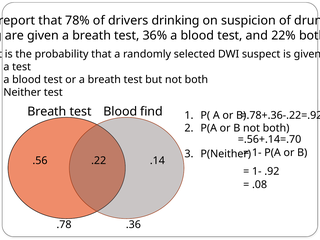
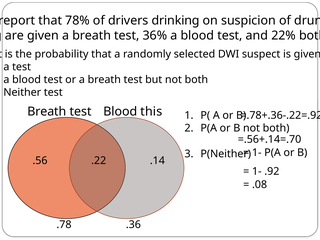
find: find -> this
